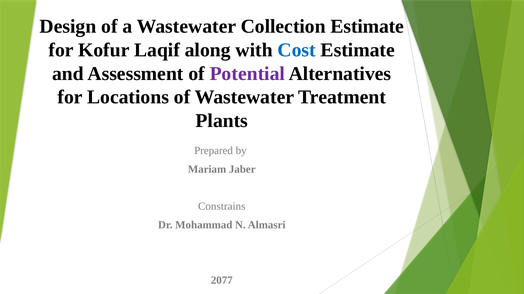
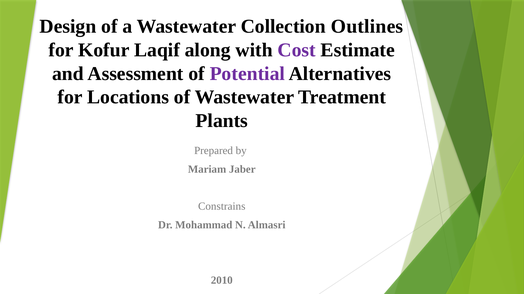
Collection Estimate: Estimate -> Outlines
Cost colour: blue -> purple
2077: 2077 -> 2010
